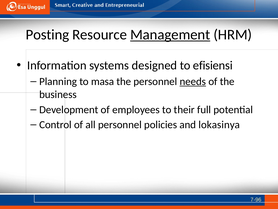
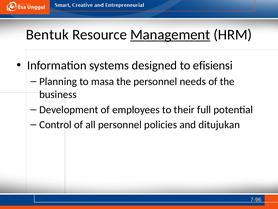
Posting: Posting -> Bentuk
needs underline: present -> none
lokasinya: lokasinya -> ditujukan
